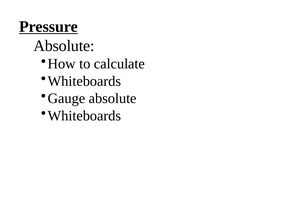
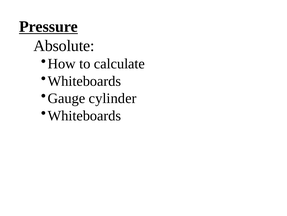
Gauge absolute: absolute -> cylinder
